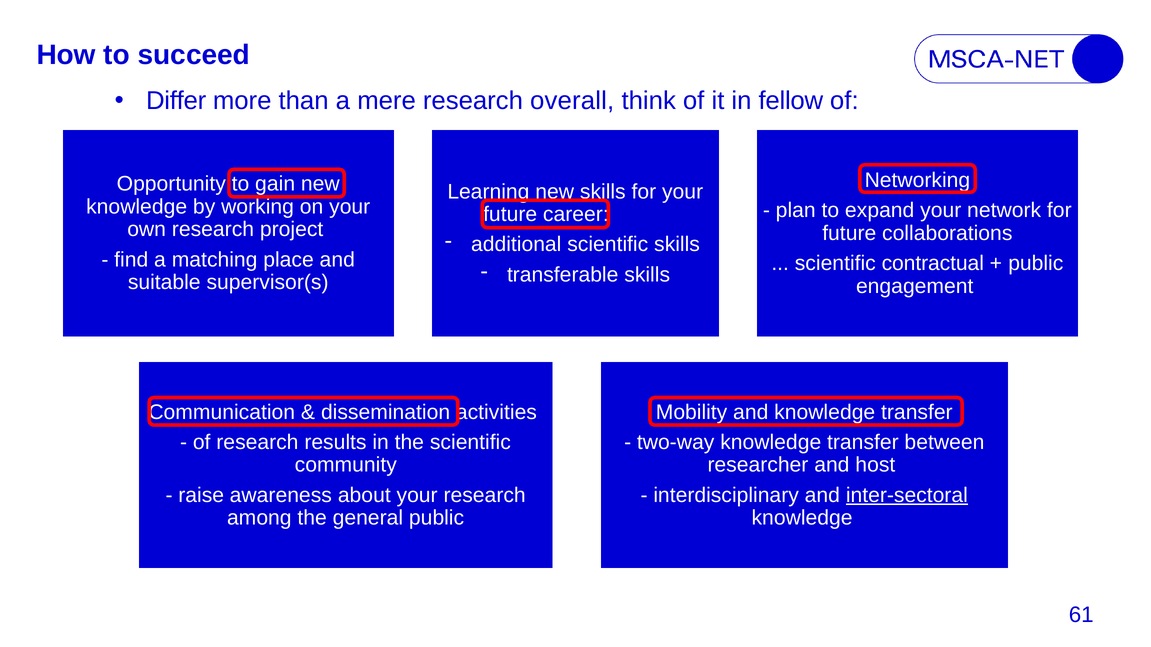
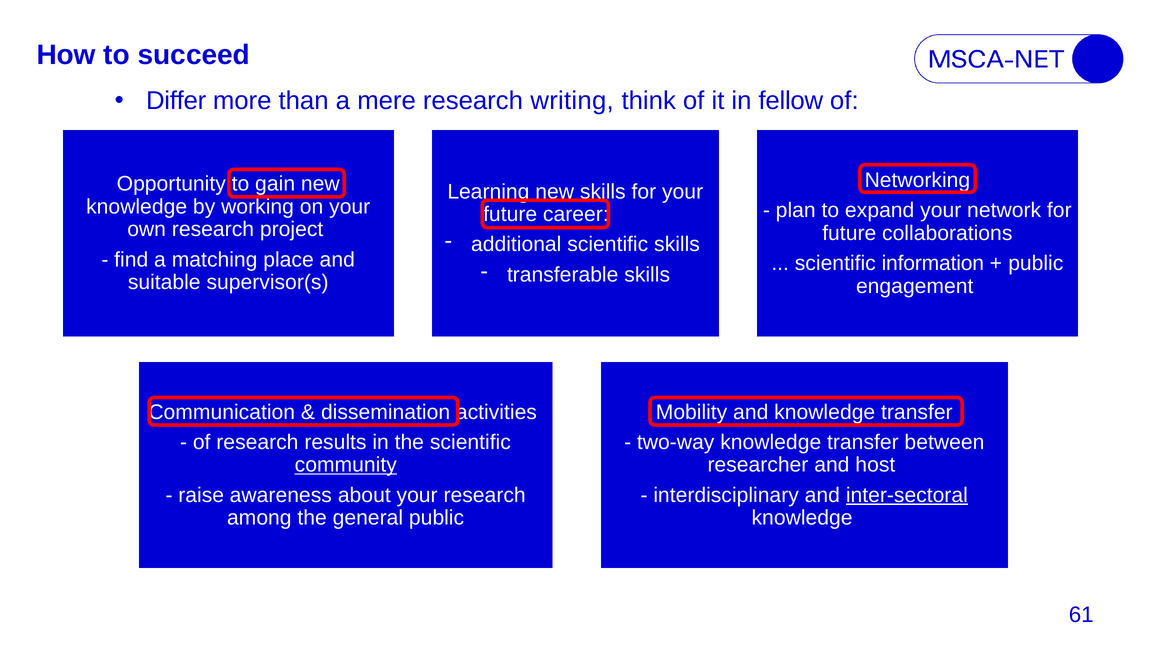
overall: overall -> writing
contractual: contractual -> information
community underline: none -> present
